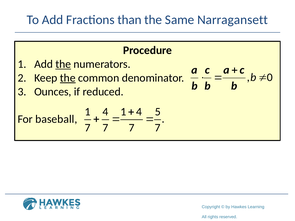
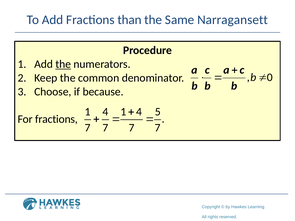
the at (68, 78) underline: present -> none
Ounces: Ounces -> Choose
reduced: reduced -> because
For baseball: baseball -> fractions
